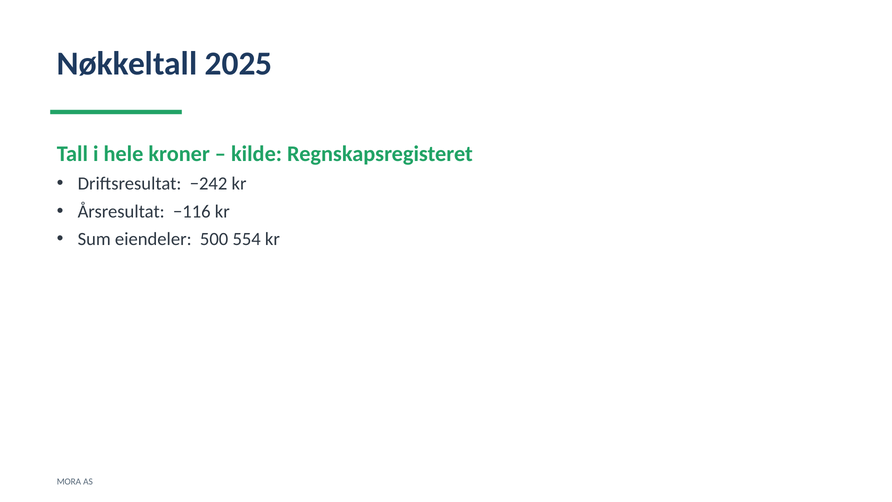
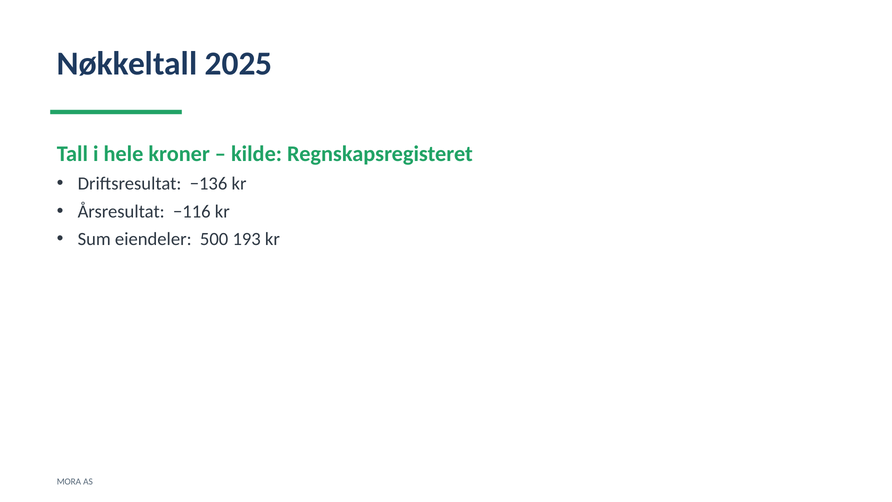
−242: −242 -> −136
554: 554 -> 193
